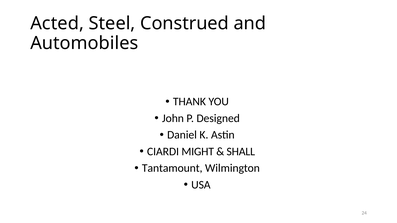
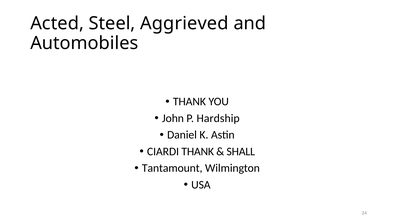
Construed: Construed -> Aggrieved
Designed: Designed -> Hardship
CIARDI MIGHT: MIGHT -> THANK
